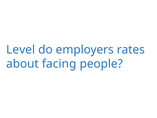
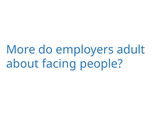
Level: Level -> More
rates: rates -> adult
